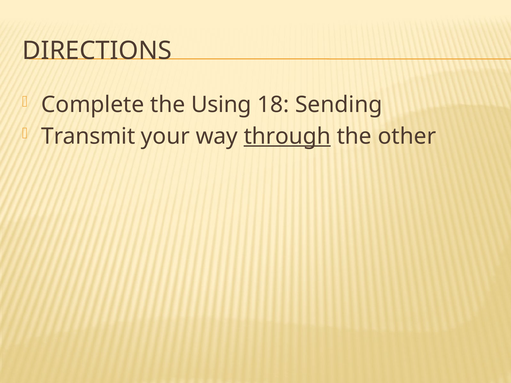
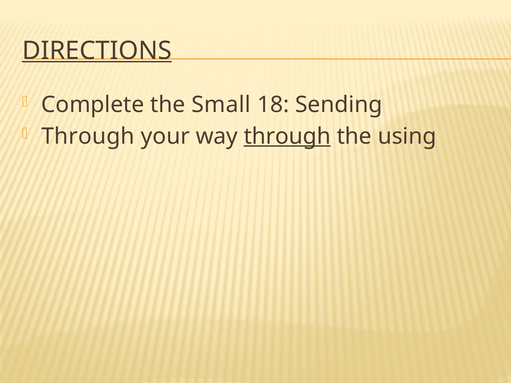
DIRECTIONS underline: none -> present
Using: Using -> Small
Transmit at (88, 136): Transmit -> Through
other: other -> using
